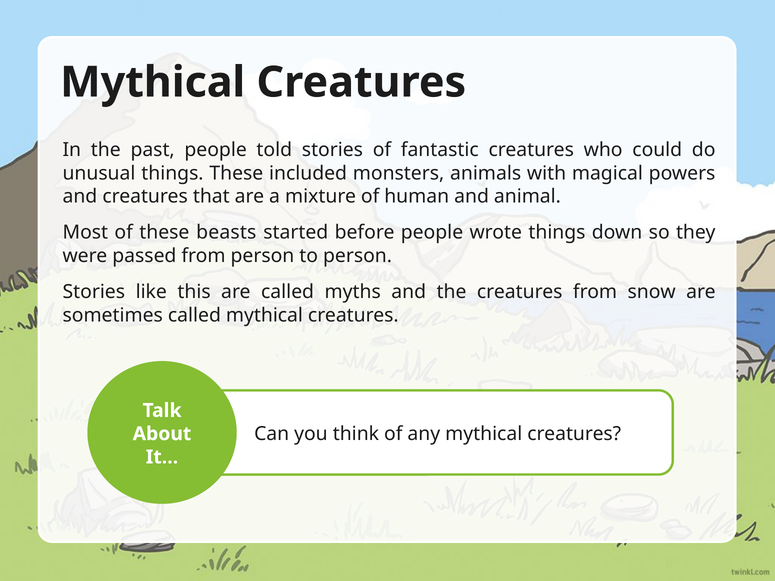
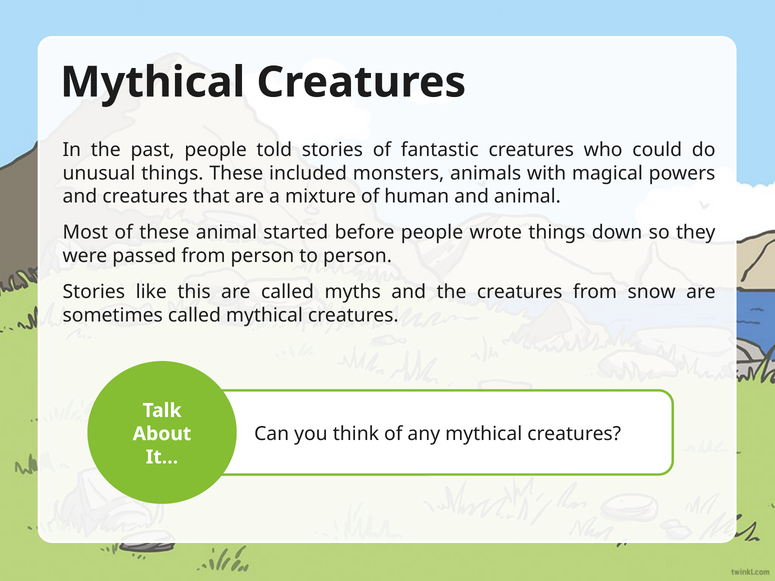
these beasts: beasts -> animal
